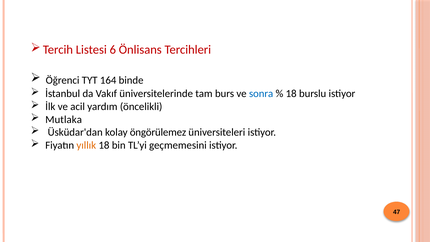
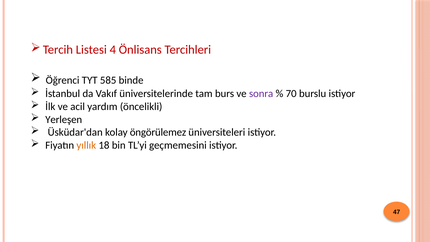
6: 6 -> 4
164: 164 -> 585
sonra colour: blue -> purple
18 at (291, 94): 18 -> 70
Mutlaka: Mutlaka -> Yerleşen
